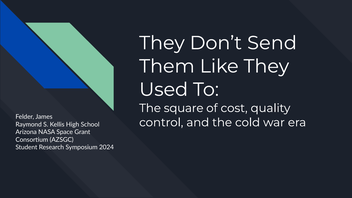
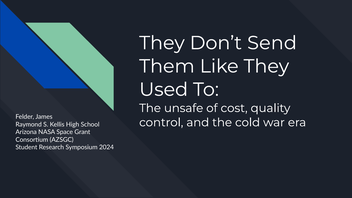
square: square -> unsafe
